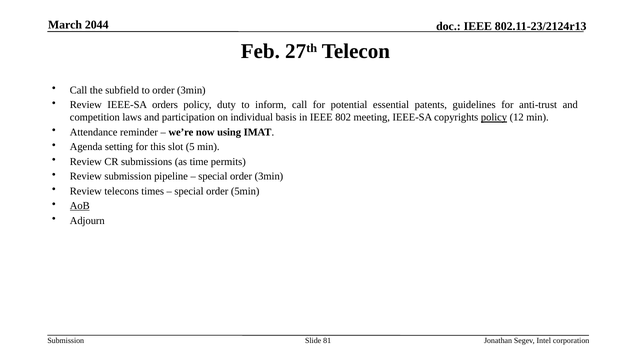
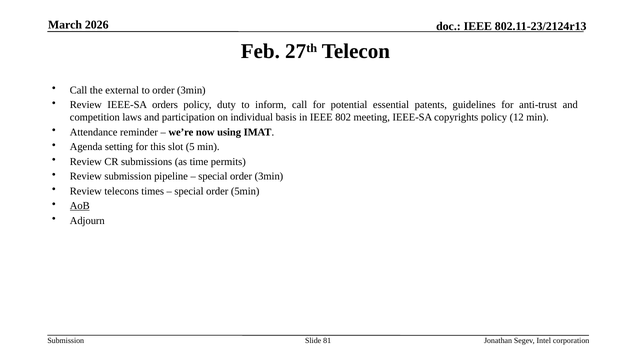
2044: 2044 -> 2026
subfield: subfield -> external
policy at (494, 118) underline: present -> none
